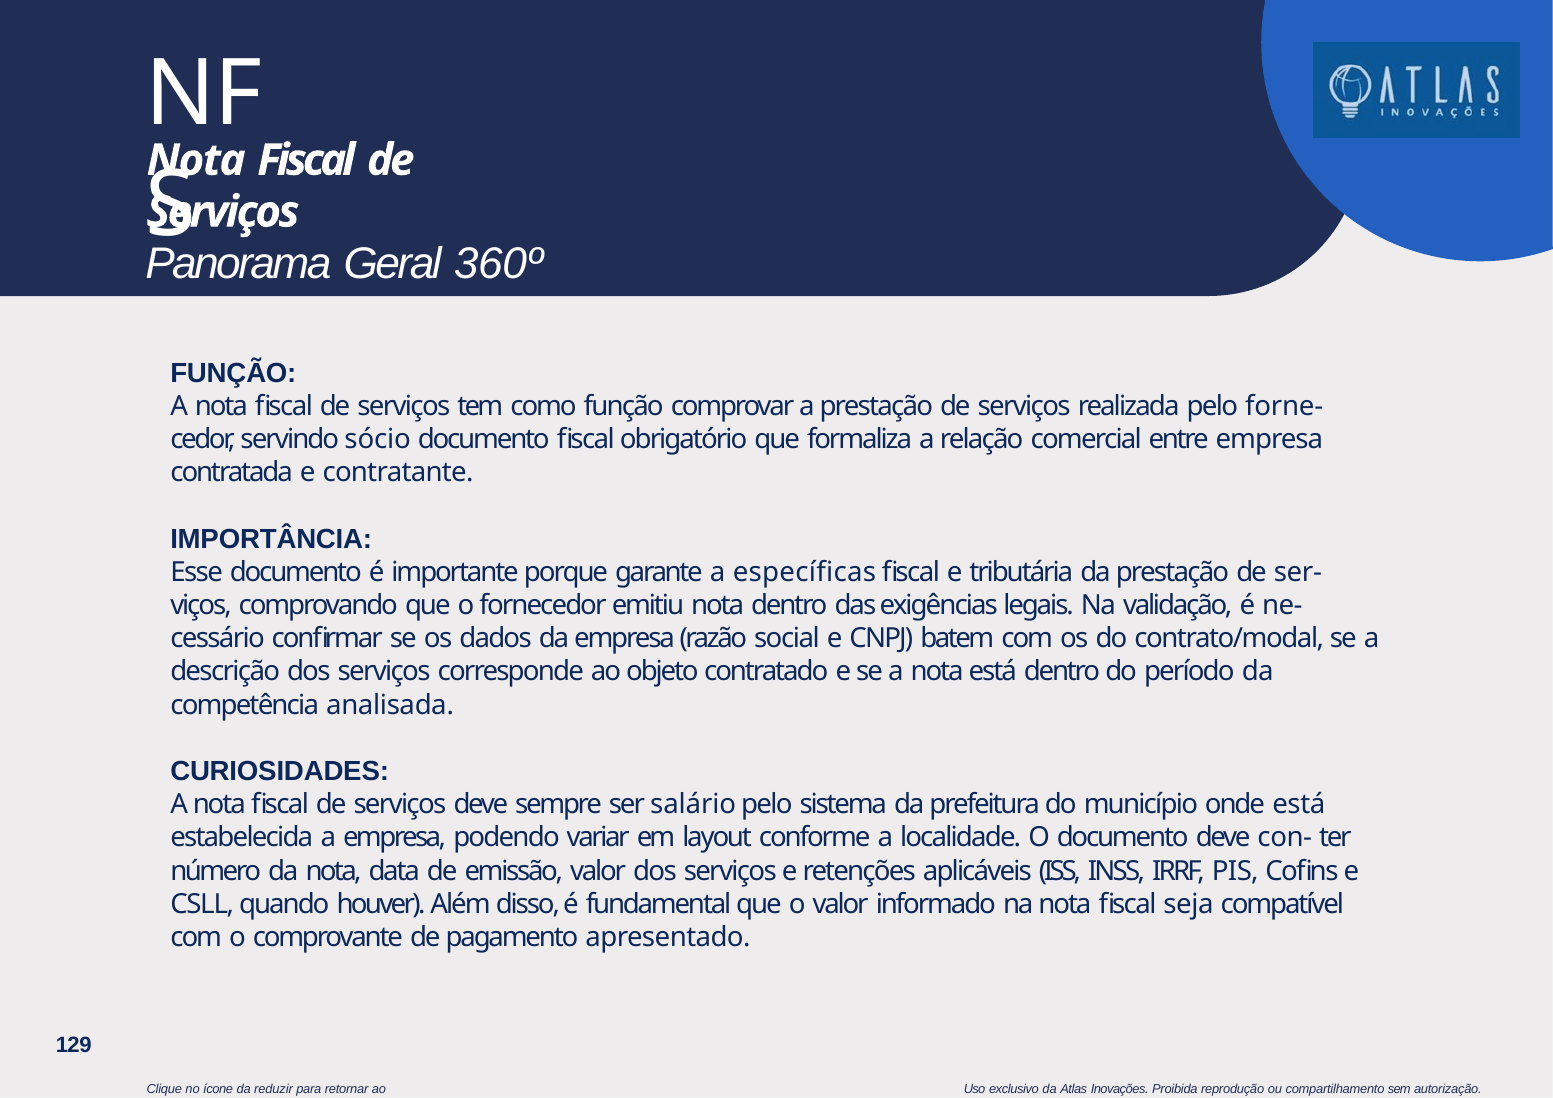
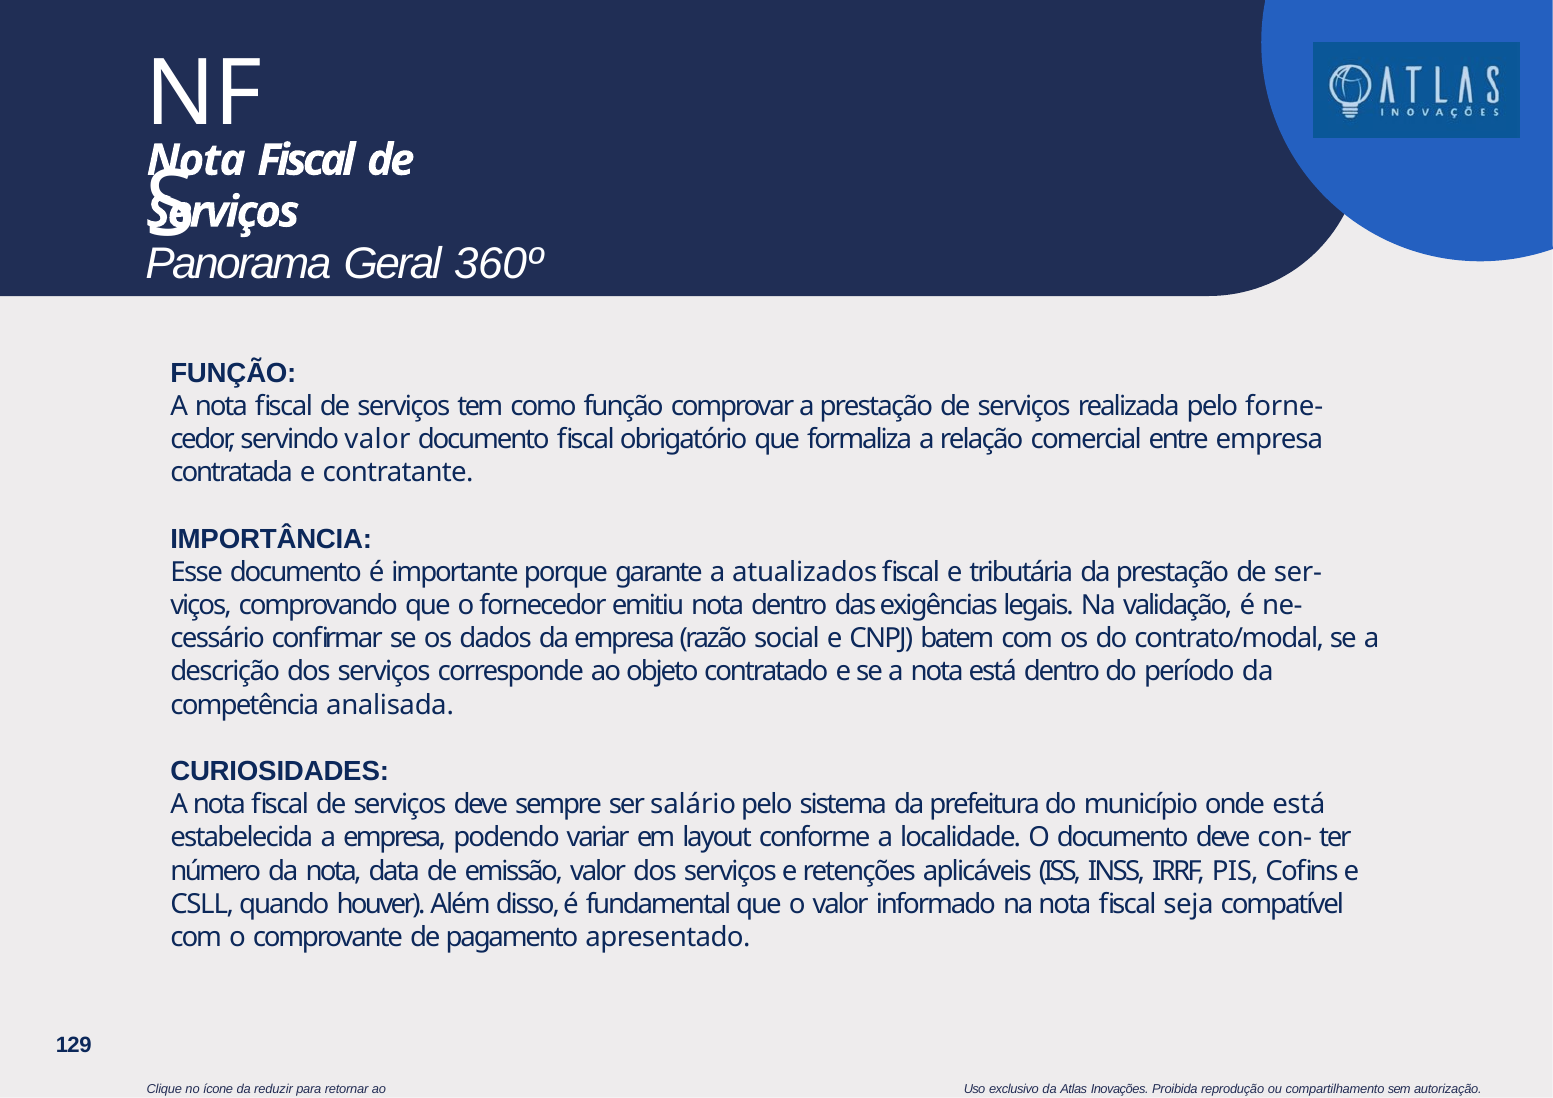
servindo sócio: sócio -> valor
específicas: específicas -> atualizados
